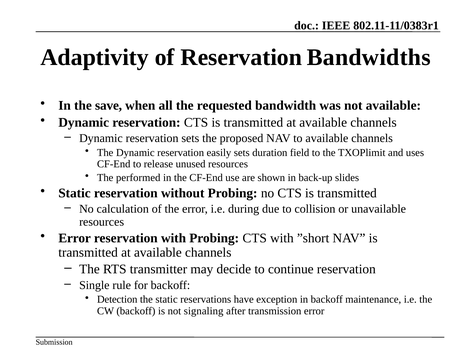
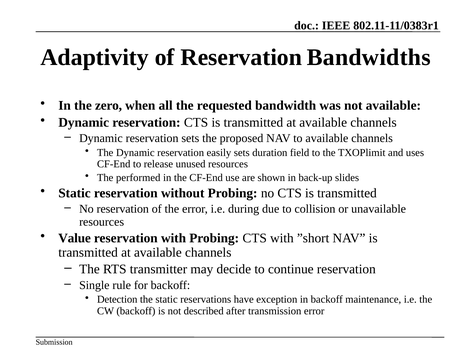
save: save -> zero
No calculation: calculation -> reservation
Error at (75, 238): Error -> Value
signaling: signaling -> described
